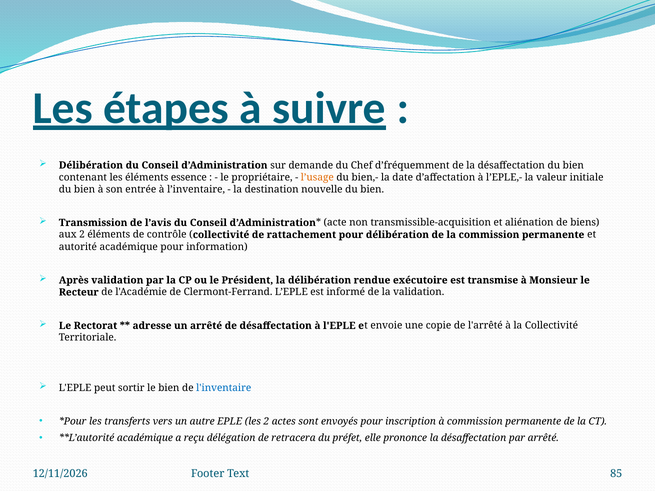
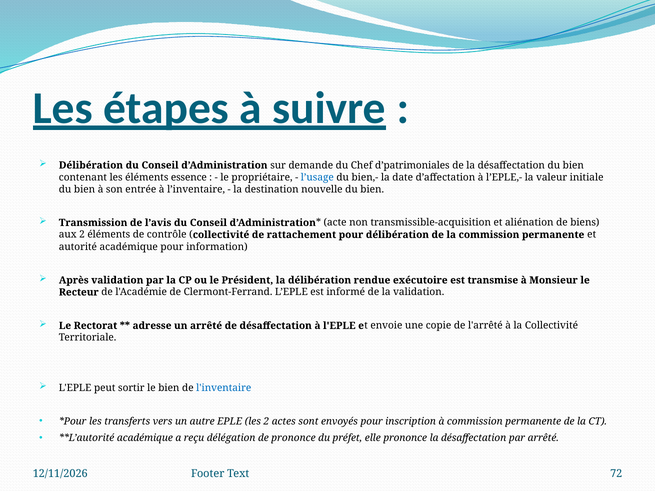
d’fréquemment: d’fréquemment -> d’patrimoniales
l’usage colour: orange -> blue
de retracera: retracera -> prononce
85: 85 -> 72
